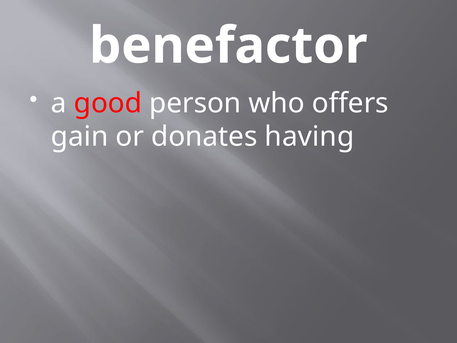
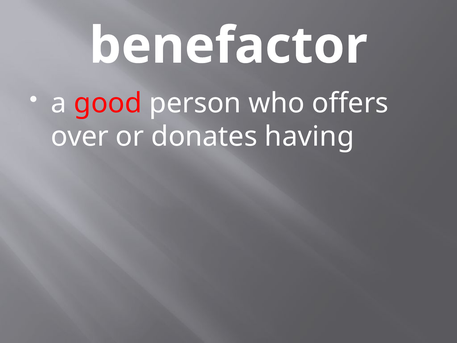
gain: gain -> over
